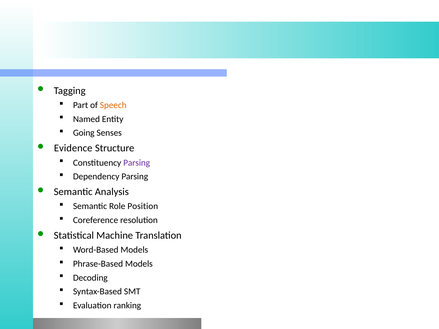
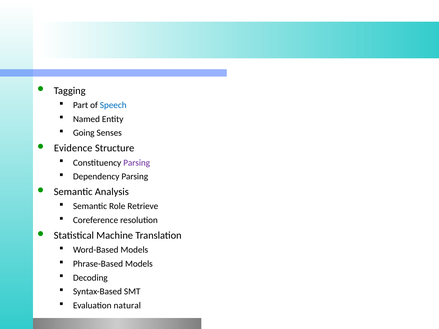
Speech colour: orange -> blue
Position: Position -> Retrieve
ranking: ranking -> natural
